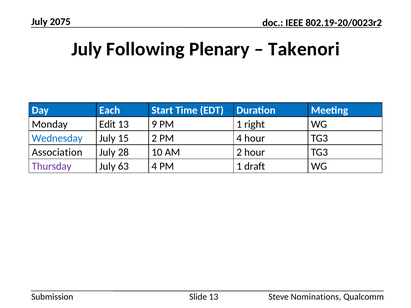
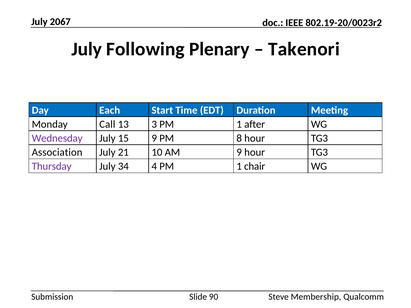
2075: 2075 -> 2067
Edit: Edit -> Call
9: 9 -> 3
right: right -> after
Wednesday colour: blue -> purple
15 2: 2 -> 9
PM 4: 4 -> 8
28: 28 -> 21
AM 2: 2 -> 9
63: 63 -> 34
draft: draft -> chair
Slide 13: 13 -> 90
Nominations: Nominations -> Membership
